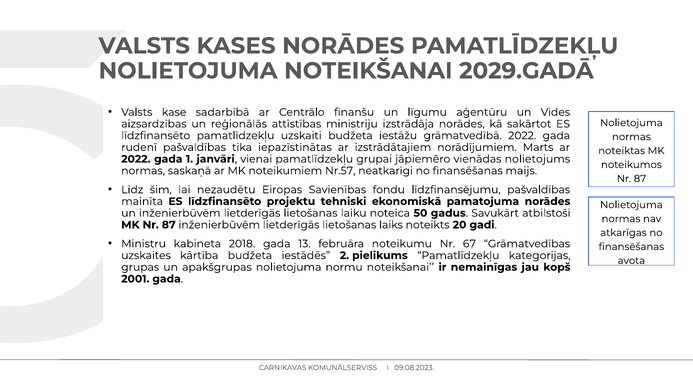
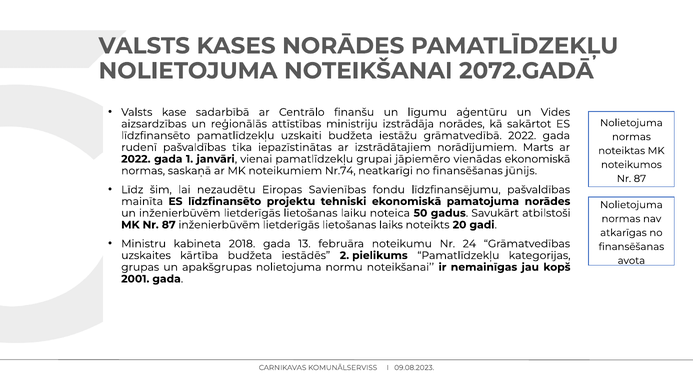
2029.GADĀ: 2029.GADĀ -> 2072.GADĀ
vienādas nolietojums: nolietojums -> ekonomiskā
Nr.57: Nr.57 -> Nr.74
maijs: maijs -> jūnijs
67: 67 -> 24
